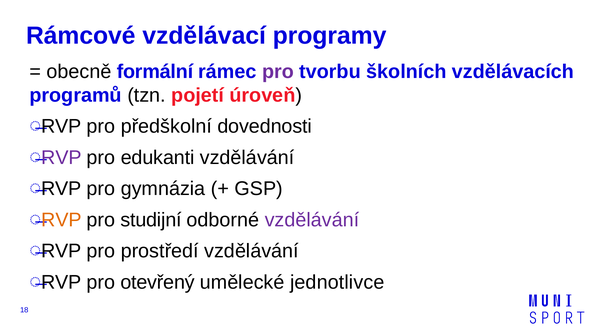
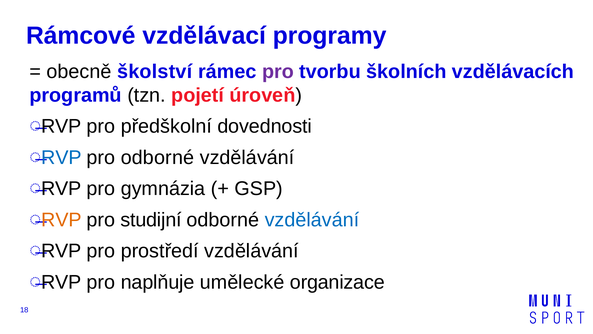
formální: formální -> školství
RVP at (61, 157) colour: purple -> blue
pro edukanti: edukanti -> odborné
vzdělávání at (312, 220) colour: purple -> blue
otevřený: otevřený -> naplňuje
jednotlivce: jednotlivce -> organizace
